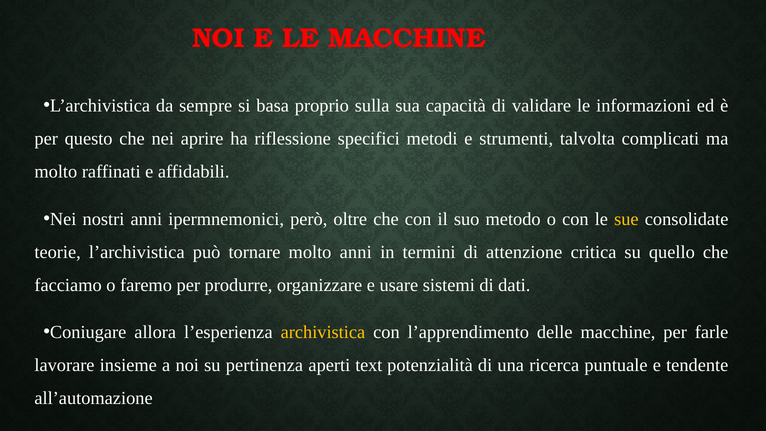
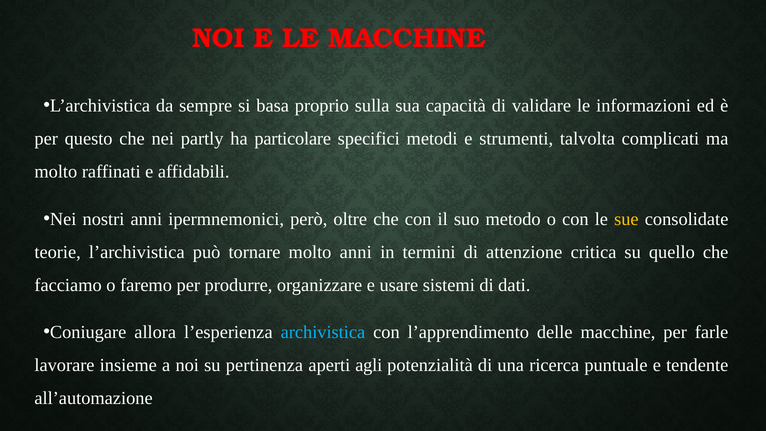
aprire: aprire -> partly
riflessione: riflessione -> particolare
archivistica colour: yellow -> light blue
text: text -> agli
